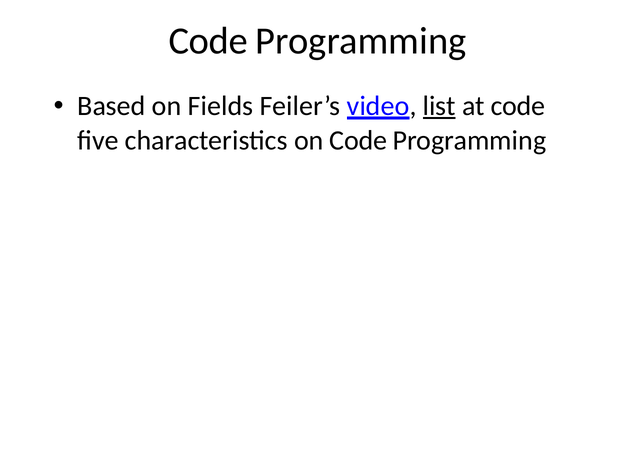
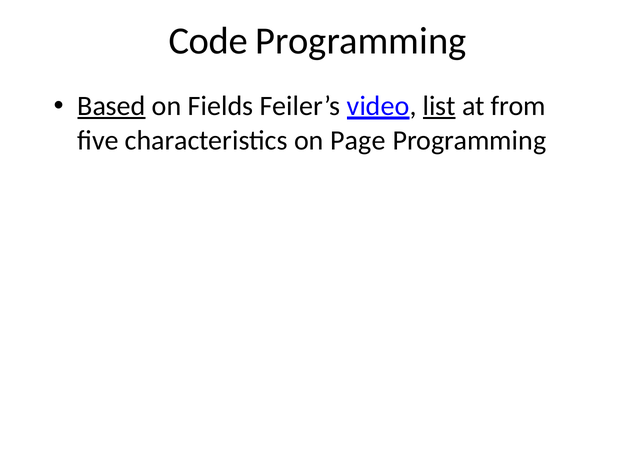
Based underline: none -> present
at code: code -> from
on Code: Code -> Page
